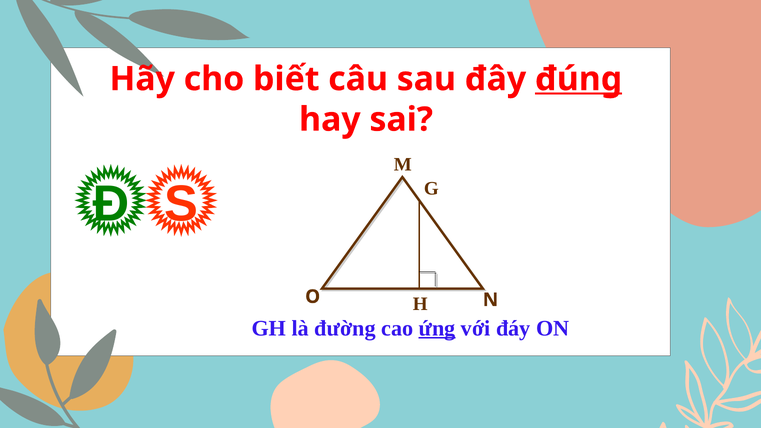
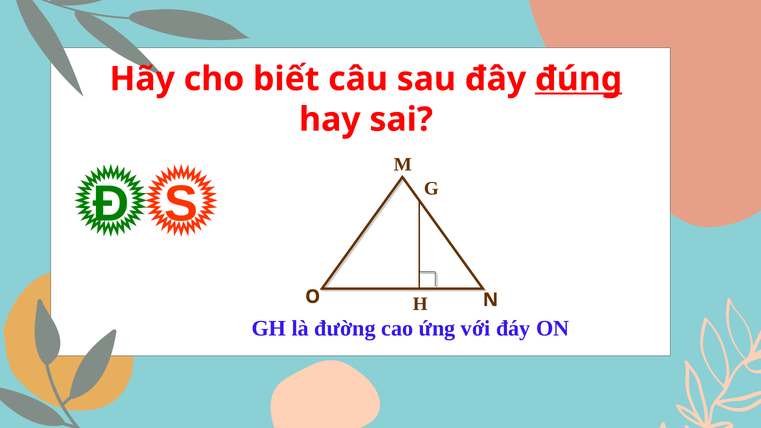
ứng underline: present -> none
